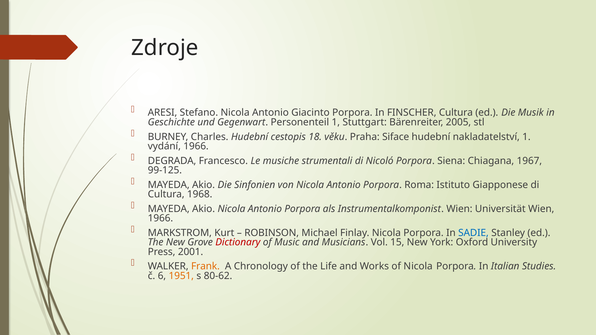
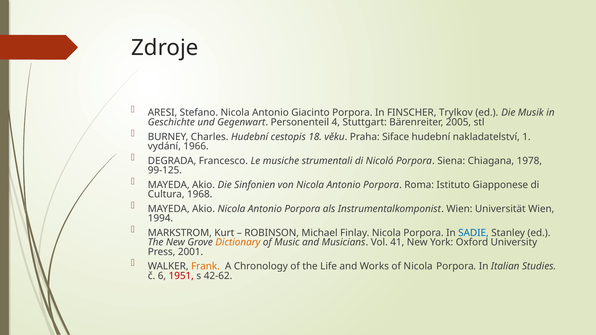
FINSCHER Cultura: Cultura -> Trylkov
Personenteil 1: 1 -> 4
1967: 1967 -> 1978
1966 at (160, 218): 1966 -> 1994
Dictionary colour: red -> orange
15: 15 -> 41
1951 colour: orange -> red
80-62: 80-62 -> 42-62
